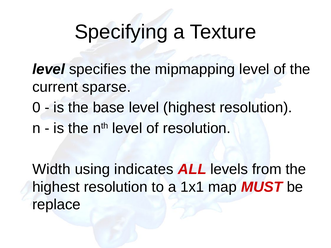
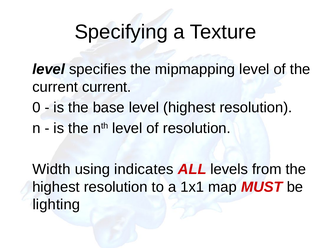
current sparse: sparse -> current
replace: replace -> lighting
